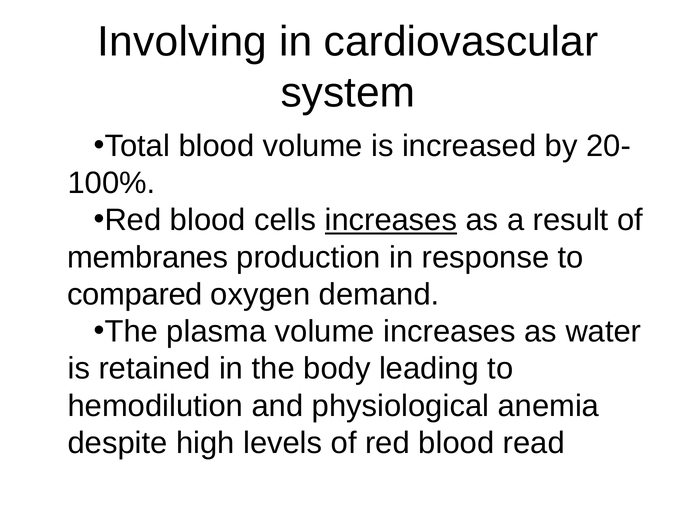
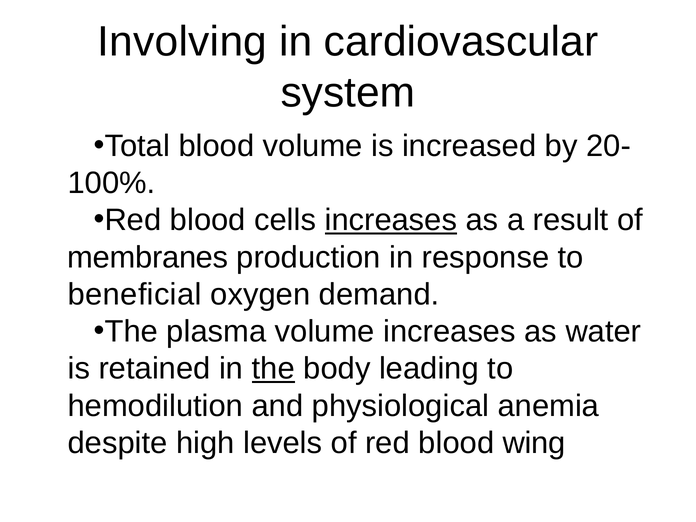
compared: compared -> beneficial
the at (273, 369) underline: none -> present
read: read -> wing
